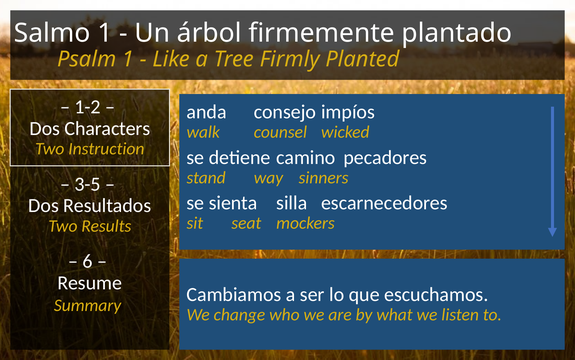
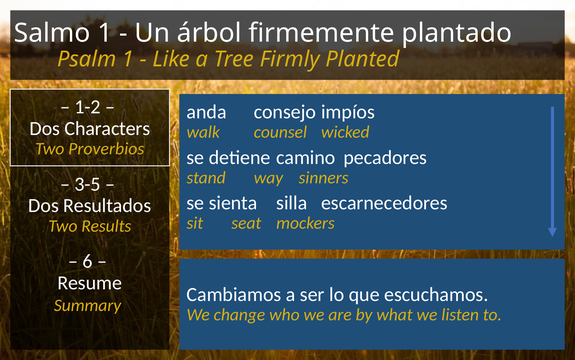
Instruction: Instruction -> Proverbios
